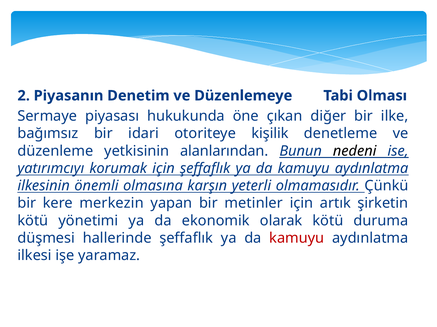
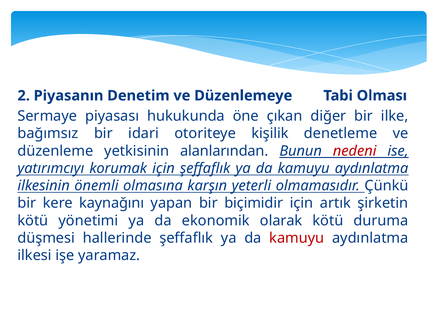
nedeni colour: black -> red
merkezin: merkezin -> kaynağını
metinler: metinler -> biçimidir
